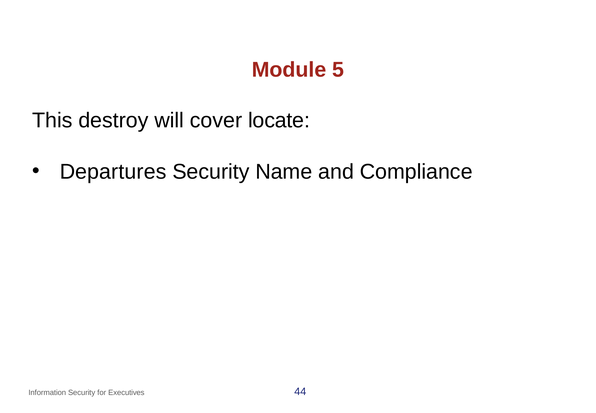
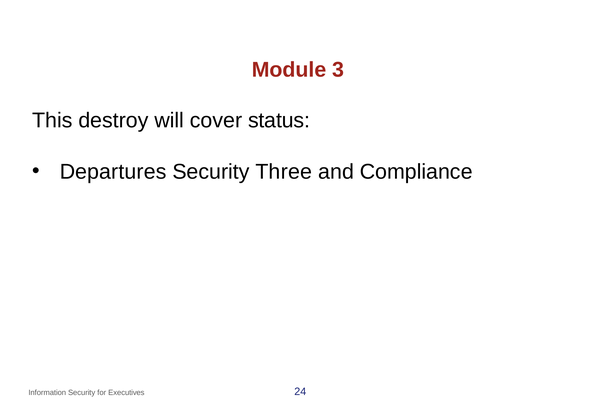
5: 5 -> 3
locate: locate -> status
Name: Name -> Three
44: 44 -> 24
